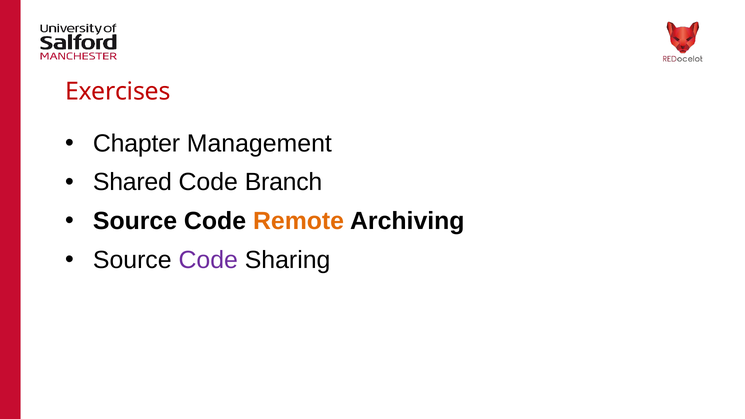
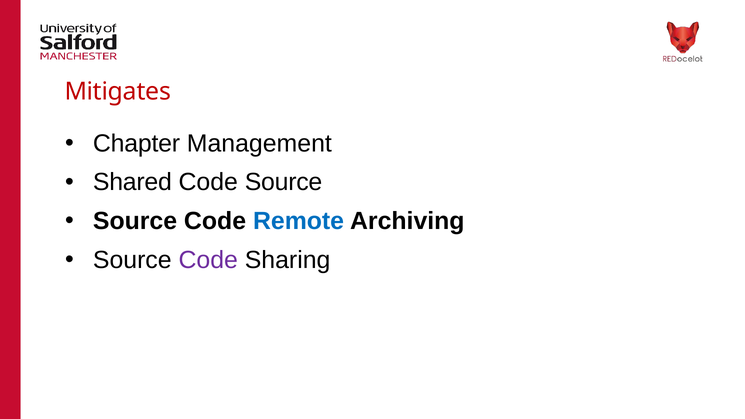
Exercises: Exercises -> Mitigates
Code Branch: Branch -> Source
Remote colour: orange -> blue
